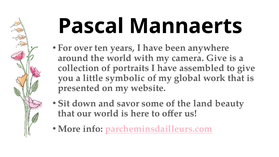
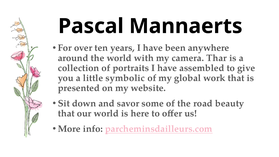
camera Give: Give -> Thar
land: land -> road
